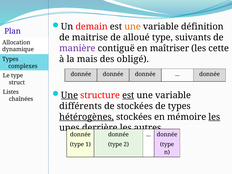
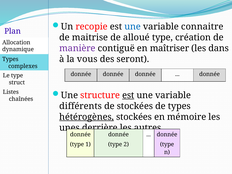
demain: demain -> recopie
une at (133, 27) colour: orange -> blue
définition: définition -> connaitre
suivants: suivants -> création
cette: cette -> dans
mais: mais -> vous
obligé: obligé -> seront
Une at (69, 95) underline: present -> none
les at (214, 117) underline: present -> none
